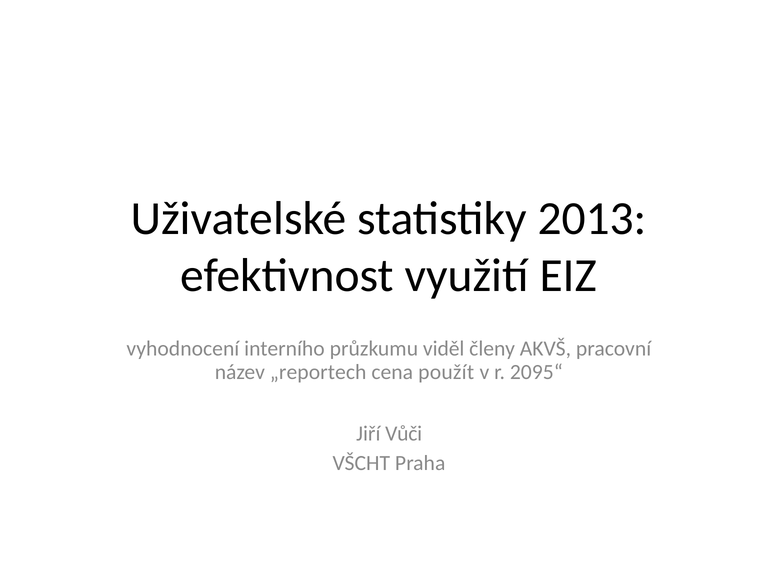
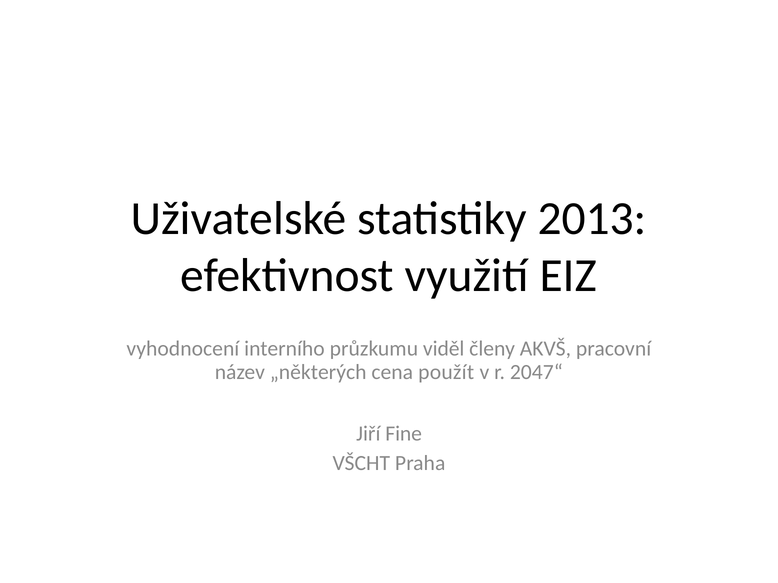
„reportech: „reportech -> „některých
2095“: 2095“ -> 2047“
Vůči: Vůči -> Fine
